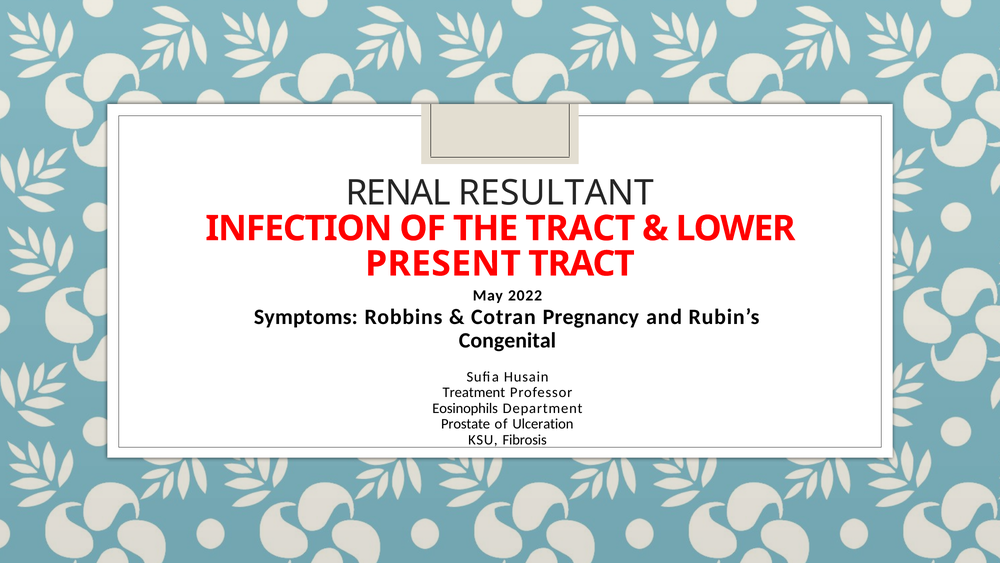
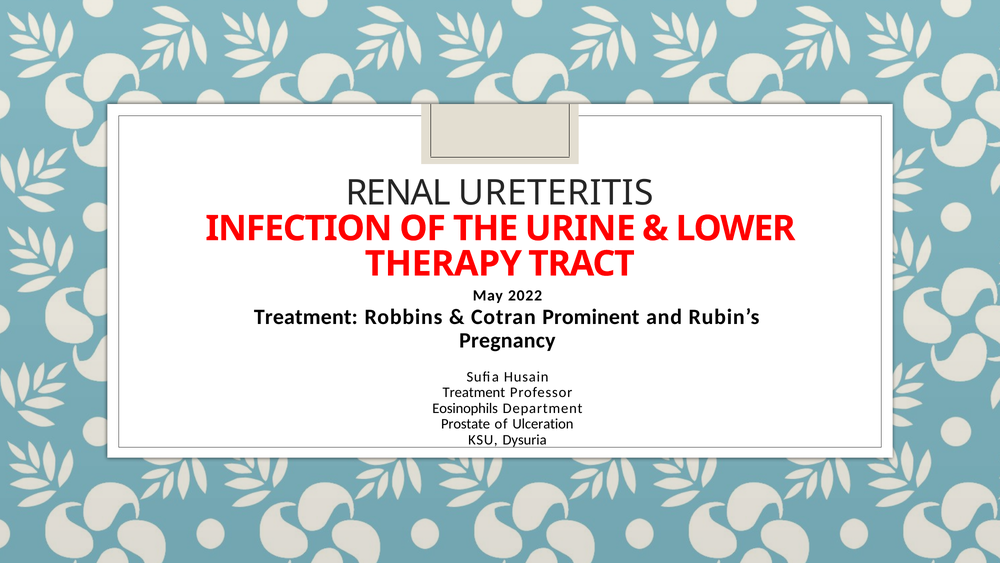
RESULTANT: RESULTANT -> URETERITIS
THE TRACT: TRACT -> URINE
PRESENT: PRESENT -> THERAPY
Symptoms at (306, 317): Symptoms -> Treatment
Pregnancy: Pregnancy -> Prominent
Congenital: Congenital -> Pregnancy
Fibrosis: Fibrosis -> Dysuria
